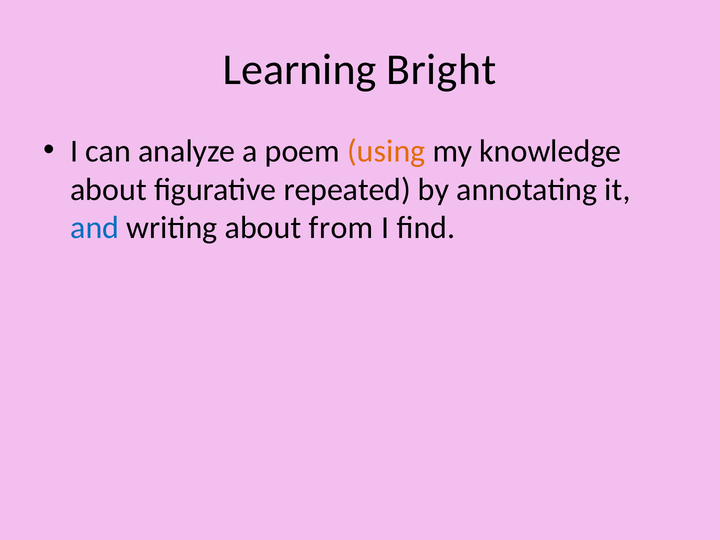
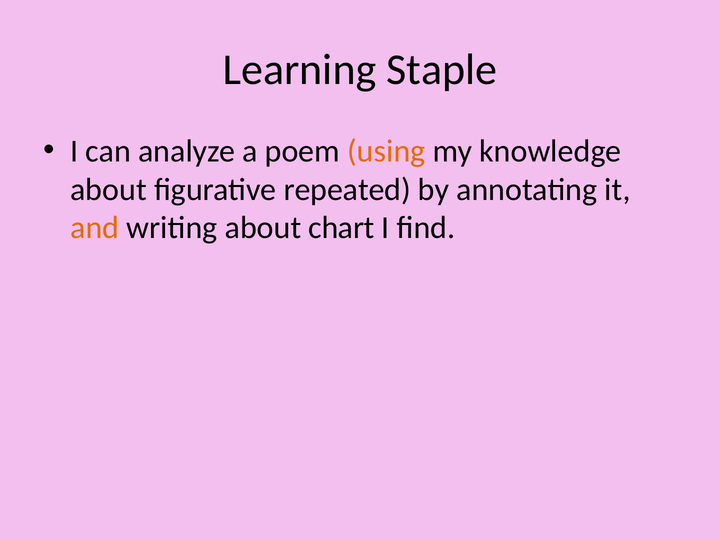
Bright: Bright -> Staple
and colour: blue -> orange
from: from -> chart
